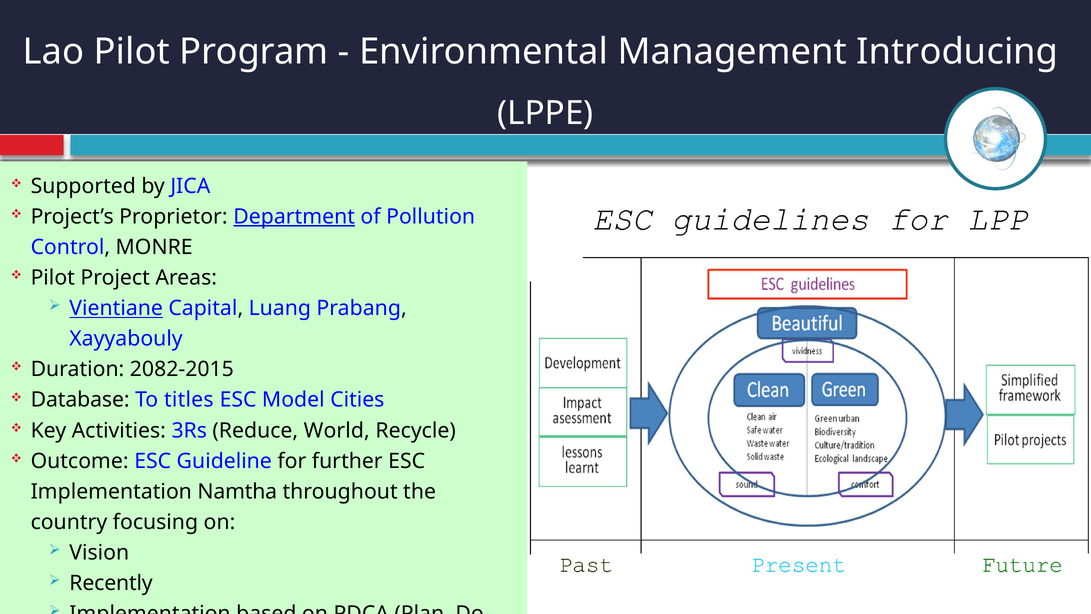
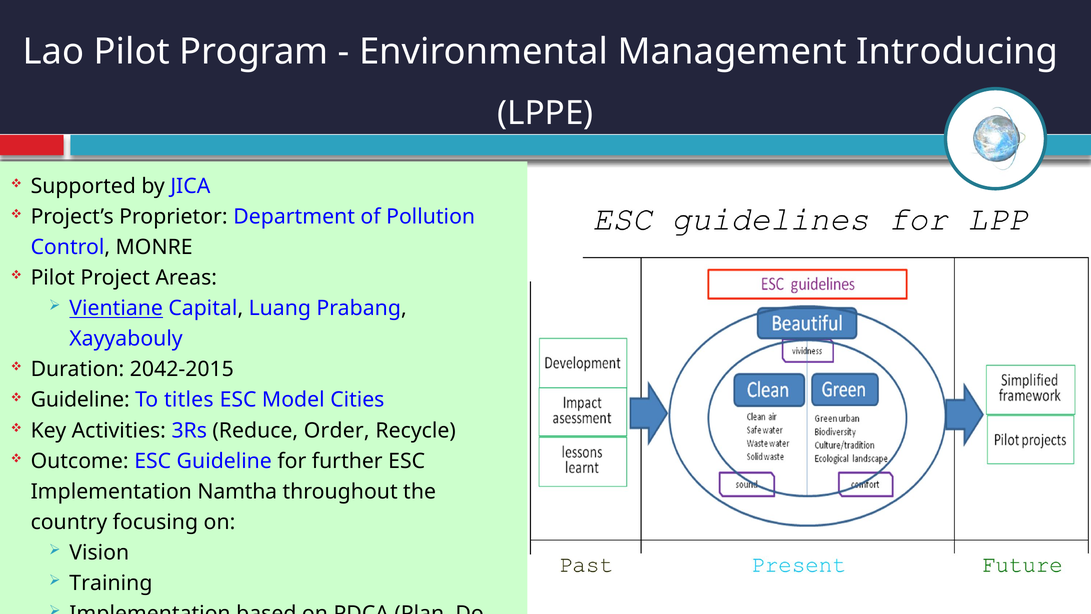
Department underline: present -> none
2082-2015: 2082-2015 -> 2042-2015
Database at (80, 400): Database -> Guideline
World: World -> Order
Recently: Recently -> Training
